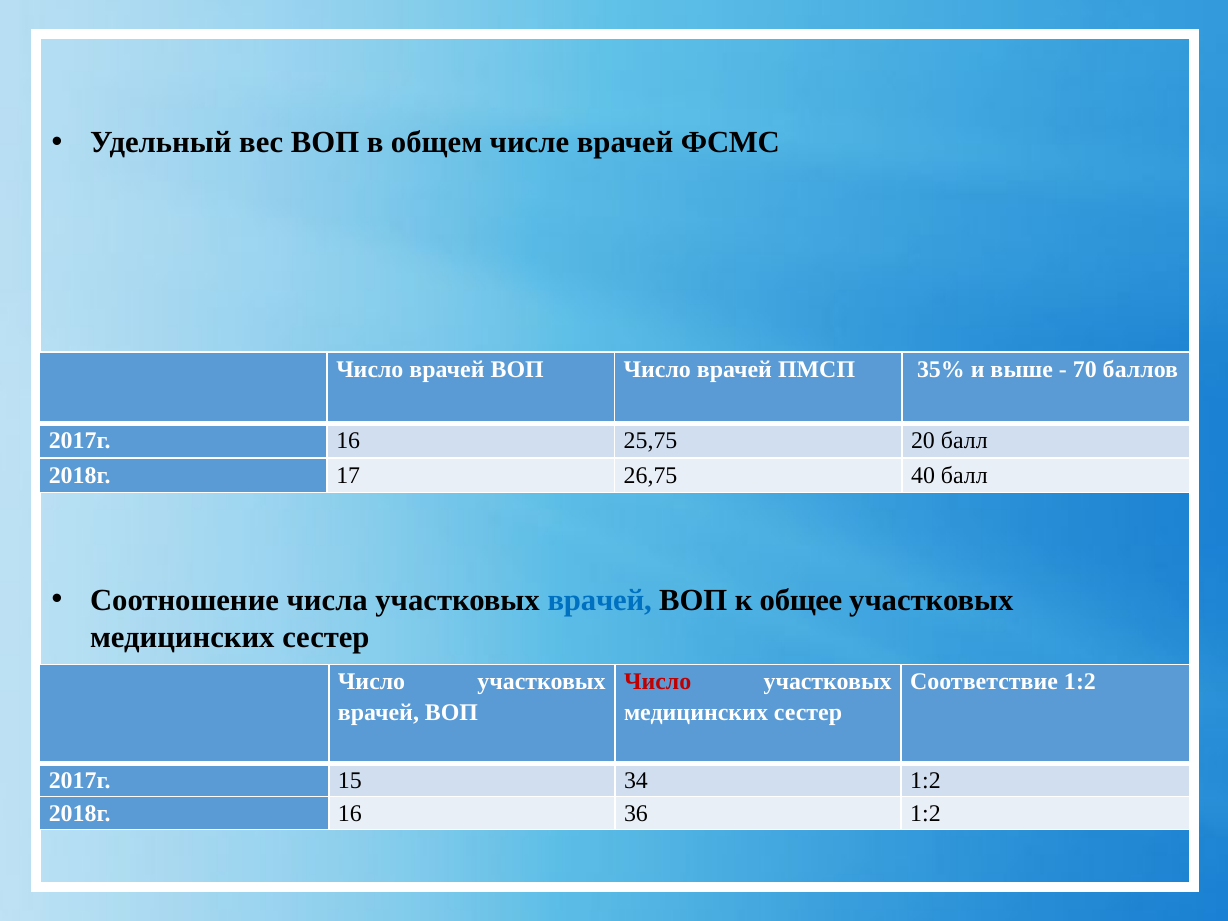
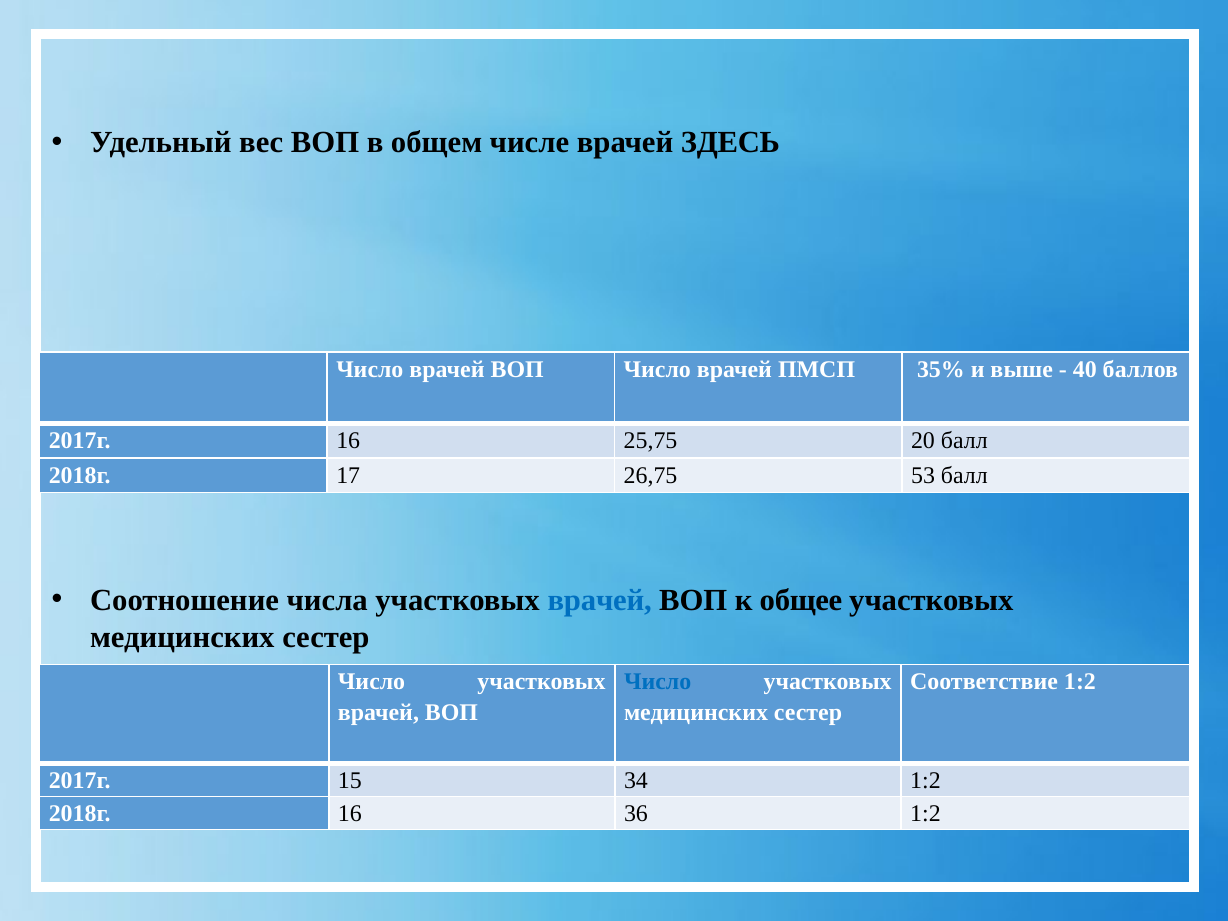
ФСМС: ФСМС -> ЗДЕСЬ
70: 70 -> 40
40: 40 -> 53
Число at (658, 682) colour: red -> blue
